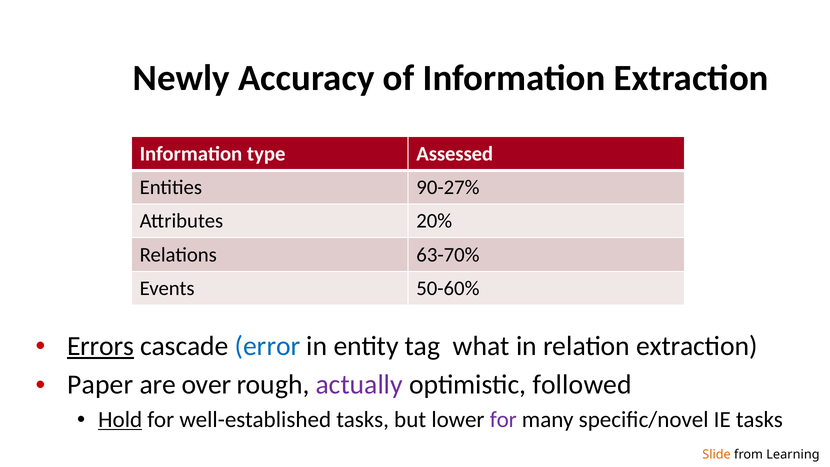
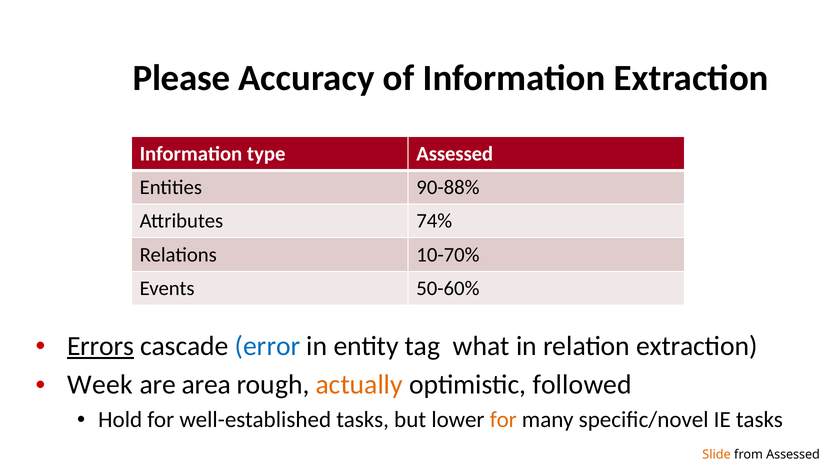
Newly: Newly -> Please
90-27%: 90-27% -> 90-88%
20%: 20% -> 74%
63-70%: 63-70% -> 10-70%
Paper: Paper -> Week
over: over -> area
actually colour: purple -> orange
Hold underline: present -> none
for at (503, 419) colour: purple -> orange
from Learning: Learning -> Assessed
